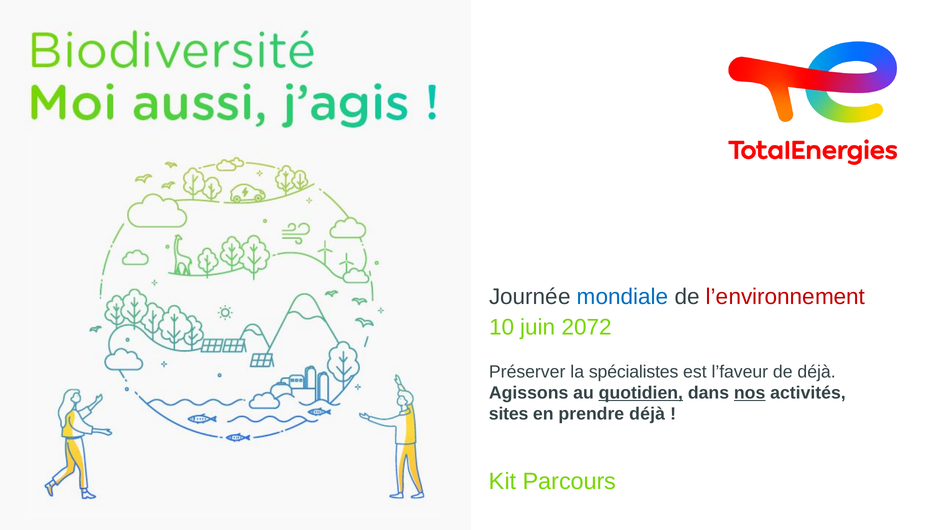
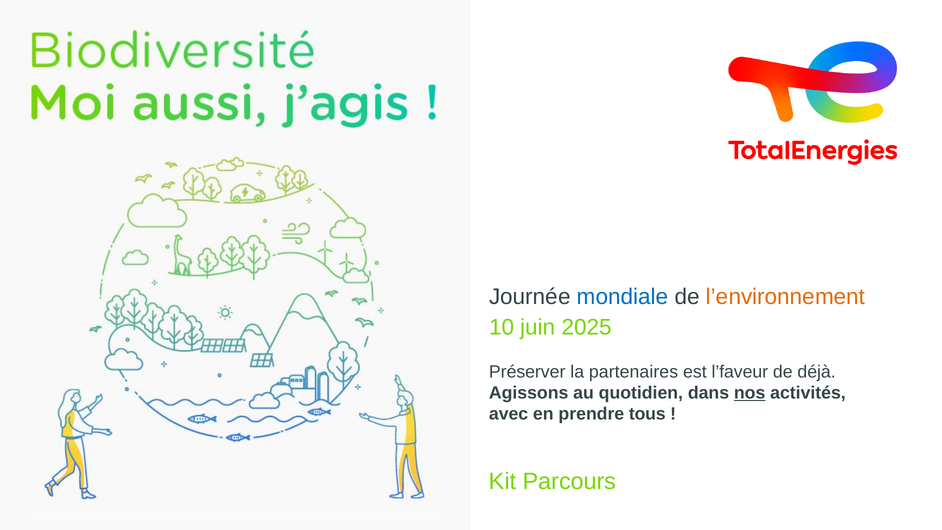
l’environnement colour: red -> orange
2072: 2072 -> 2025
spécialistes: spécialistes -> partenaires
quotidien underline: present -> none
sites: sites -> avec
prendre déjà: déjà -> tous
